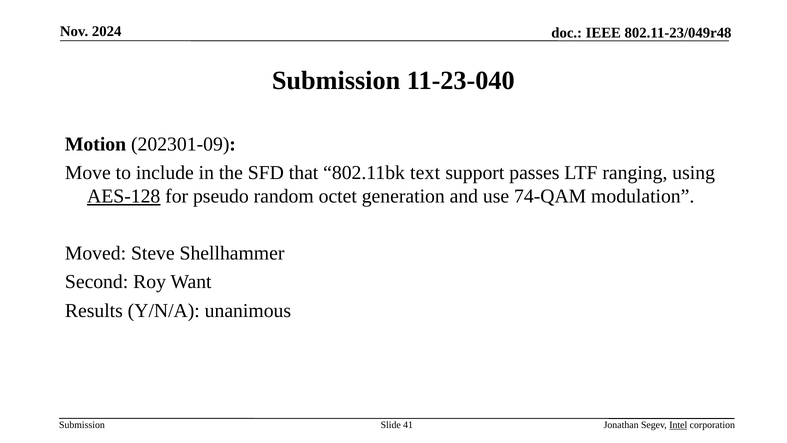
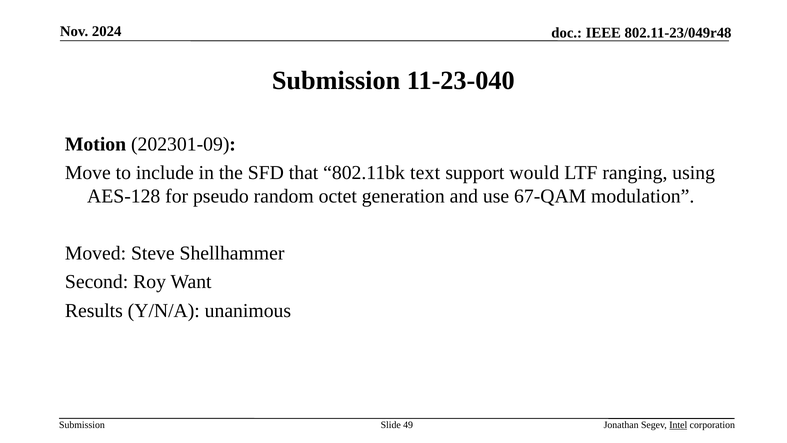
passes: passes -> would
AES-128 underline: present -> none
74-QAM: 74-QAM -> 67-QAM
41: 41 -> 49
